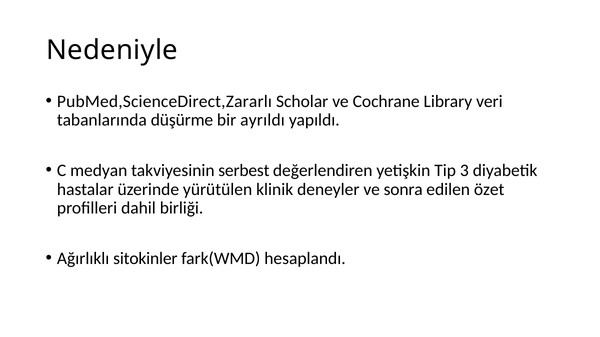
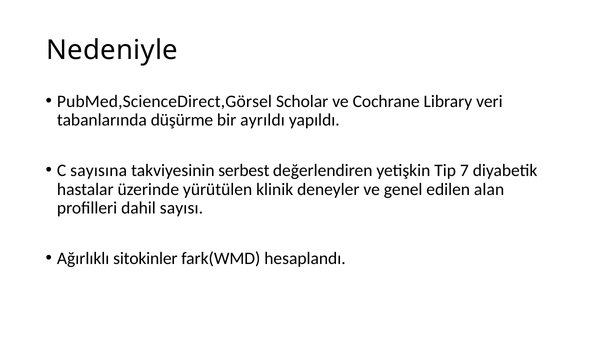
PubMed,ScienceDirect,Zararlı: PubMed,ScienceDirect,Zararlı -> PubMed,ScienceDirect,Görsel
medyan: medyan -> sayısına
3: 3 -> 7
sonra: sonra -> genel
özet: özet -> alan
birliği: birliği -> sayısı
